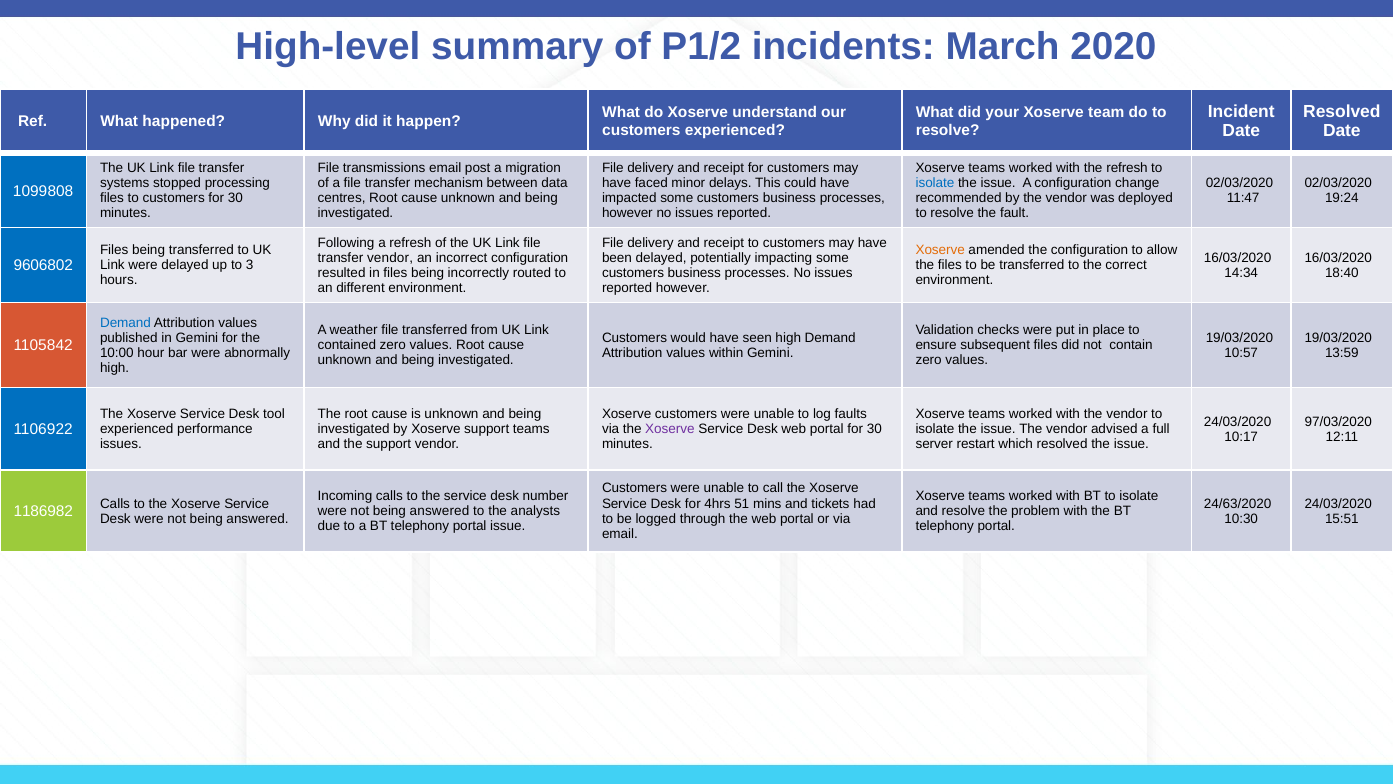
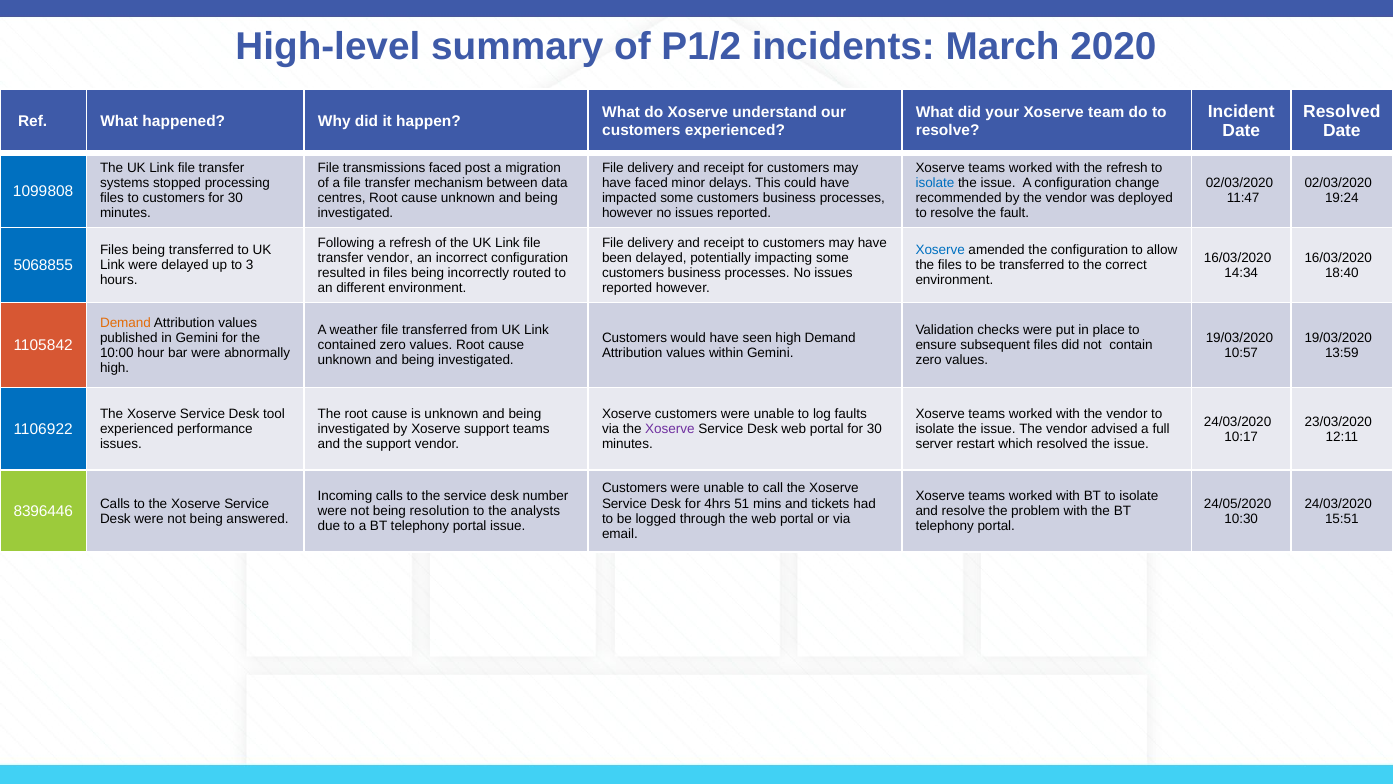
transmissions email: email -> faced
Xoserve at (940, 250) colour: orange -> blue
9606802: 9606802 -> 5068855
Demand at (125, 322) colour: blue -> orange
97/03/2020: 97/03/2020 -> 23/03/2020
24/63/2020: 24/63/2020 -> 24/05/2020
1186982: 1186982 -> 8396446
answered at (440, 511): answered -> resolution
